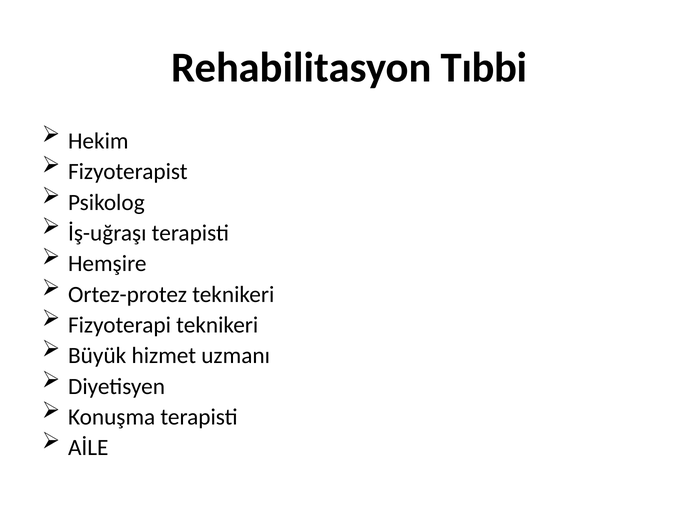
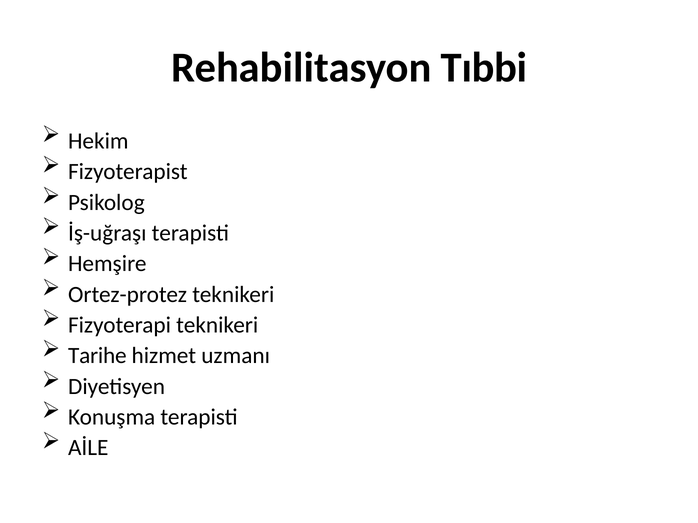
Büyük: Büyük -> Tarihe
